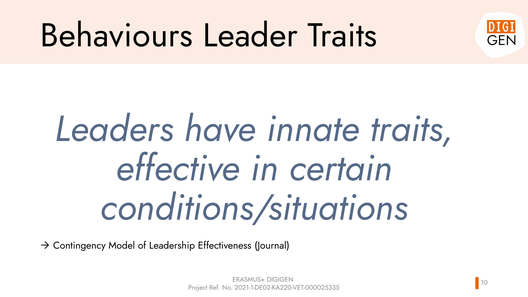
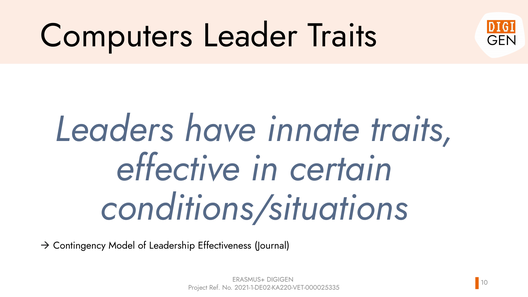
Behaviours: Behaviours -> Computers
